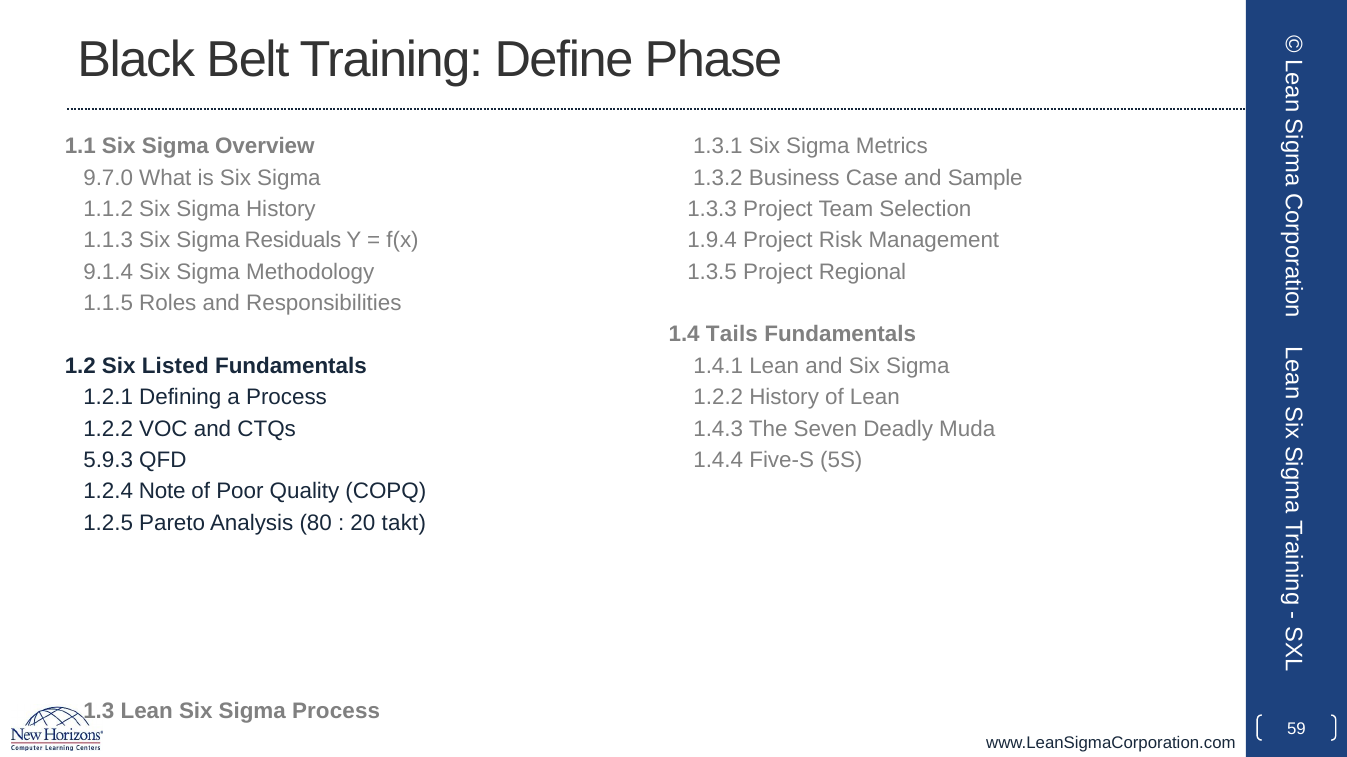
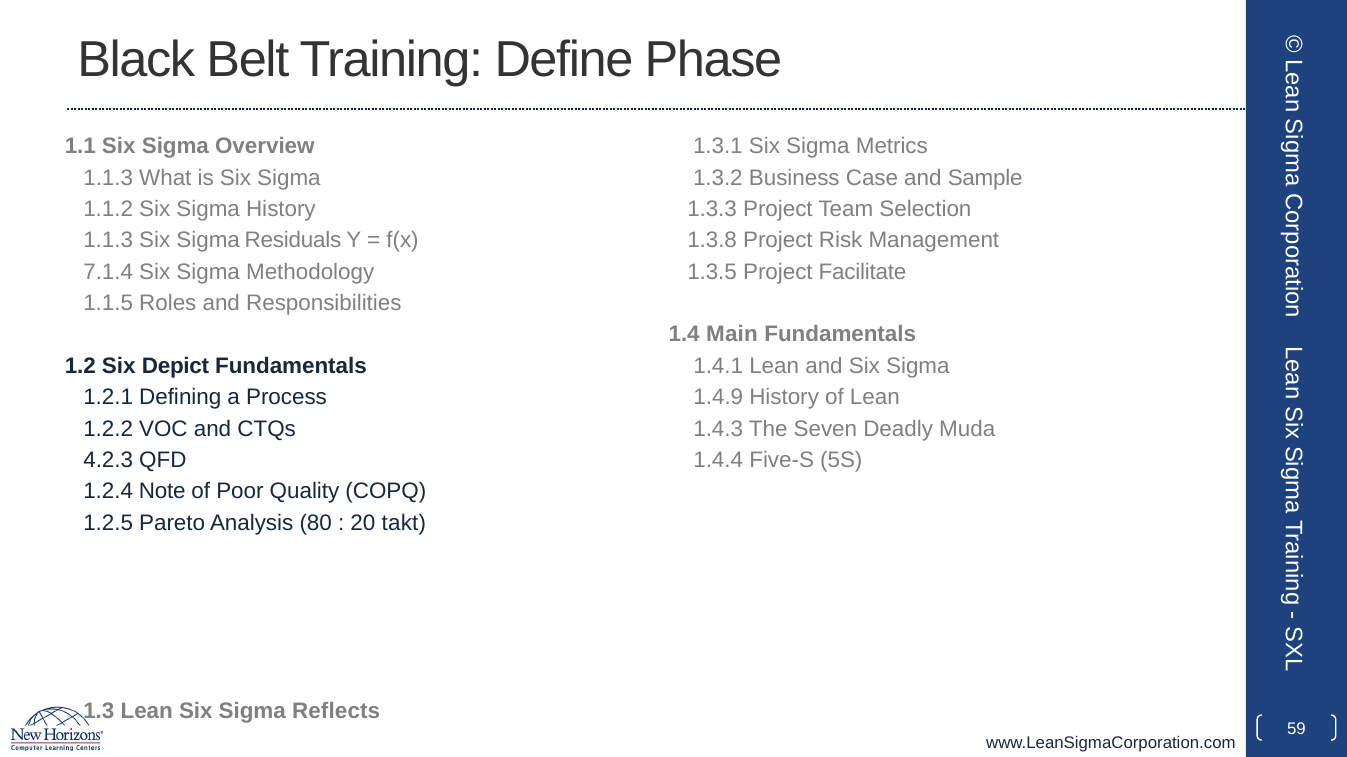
9.7.0 at (108, 178): 9.7.0 -> 1.1.3
1.9.4: 1.9.4 -> 1.3.8
9.1.4: 9.1.4 -> 7.1.4
Regional: Regional -> Facilitate
Tails: Tails -> Main
Listed: Listed -> Depict
1.2.2 at (718, 398): 1.2.2 -> 1.4.9
5.9.3: 5.9.3 -> 4.2.3
Sigma Process: Process -> Reflects
